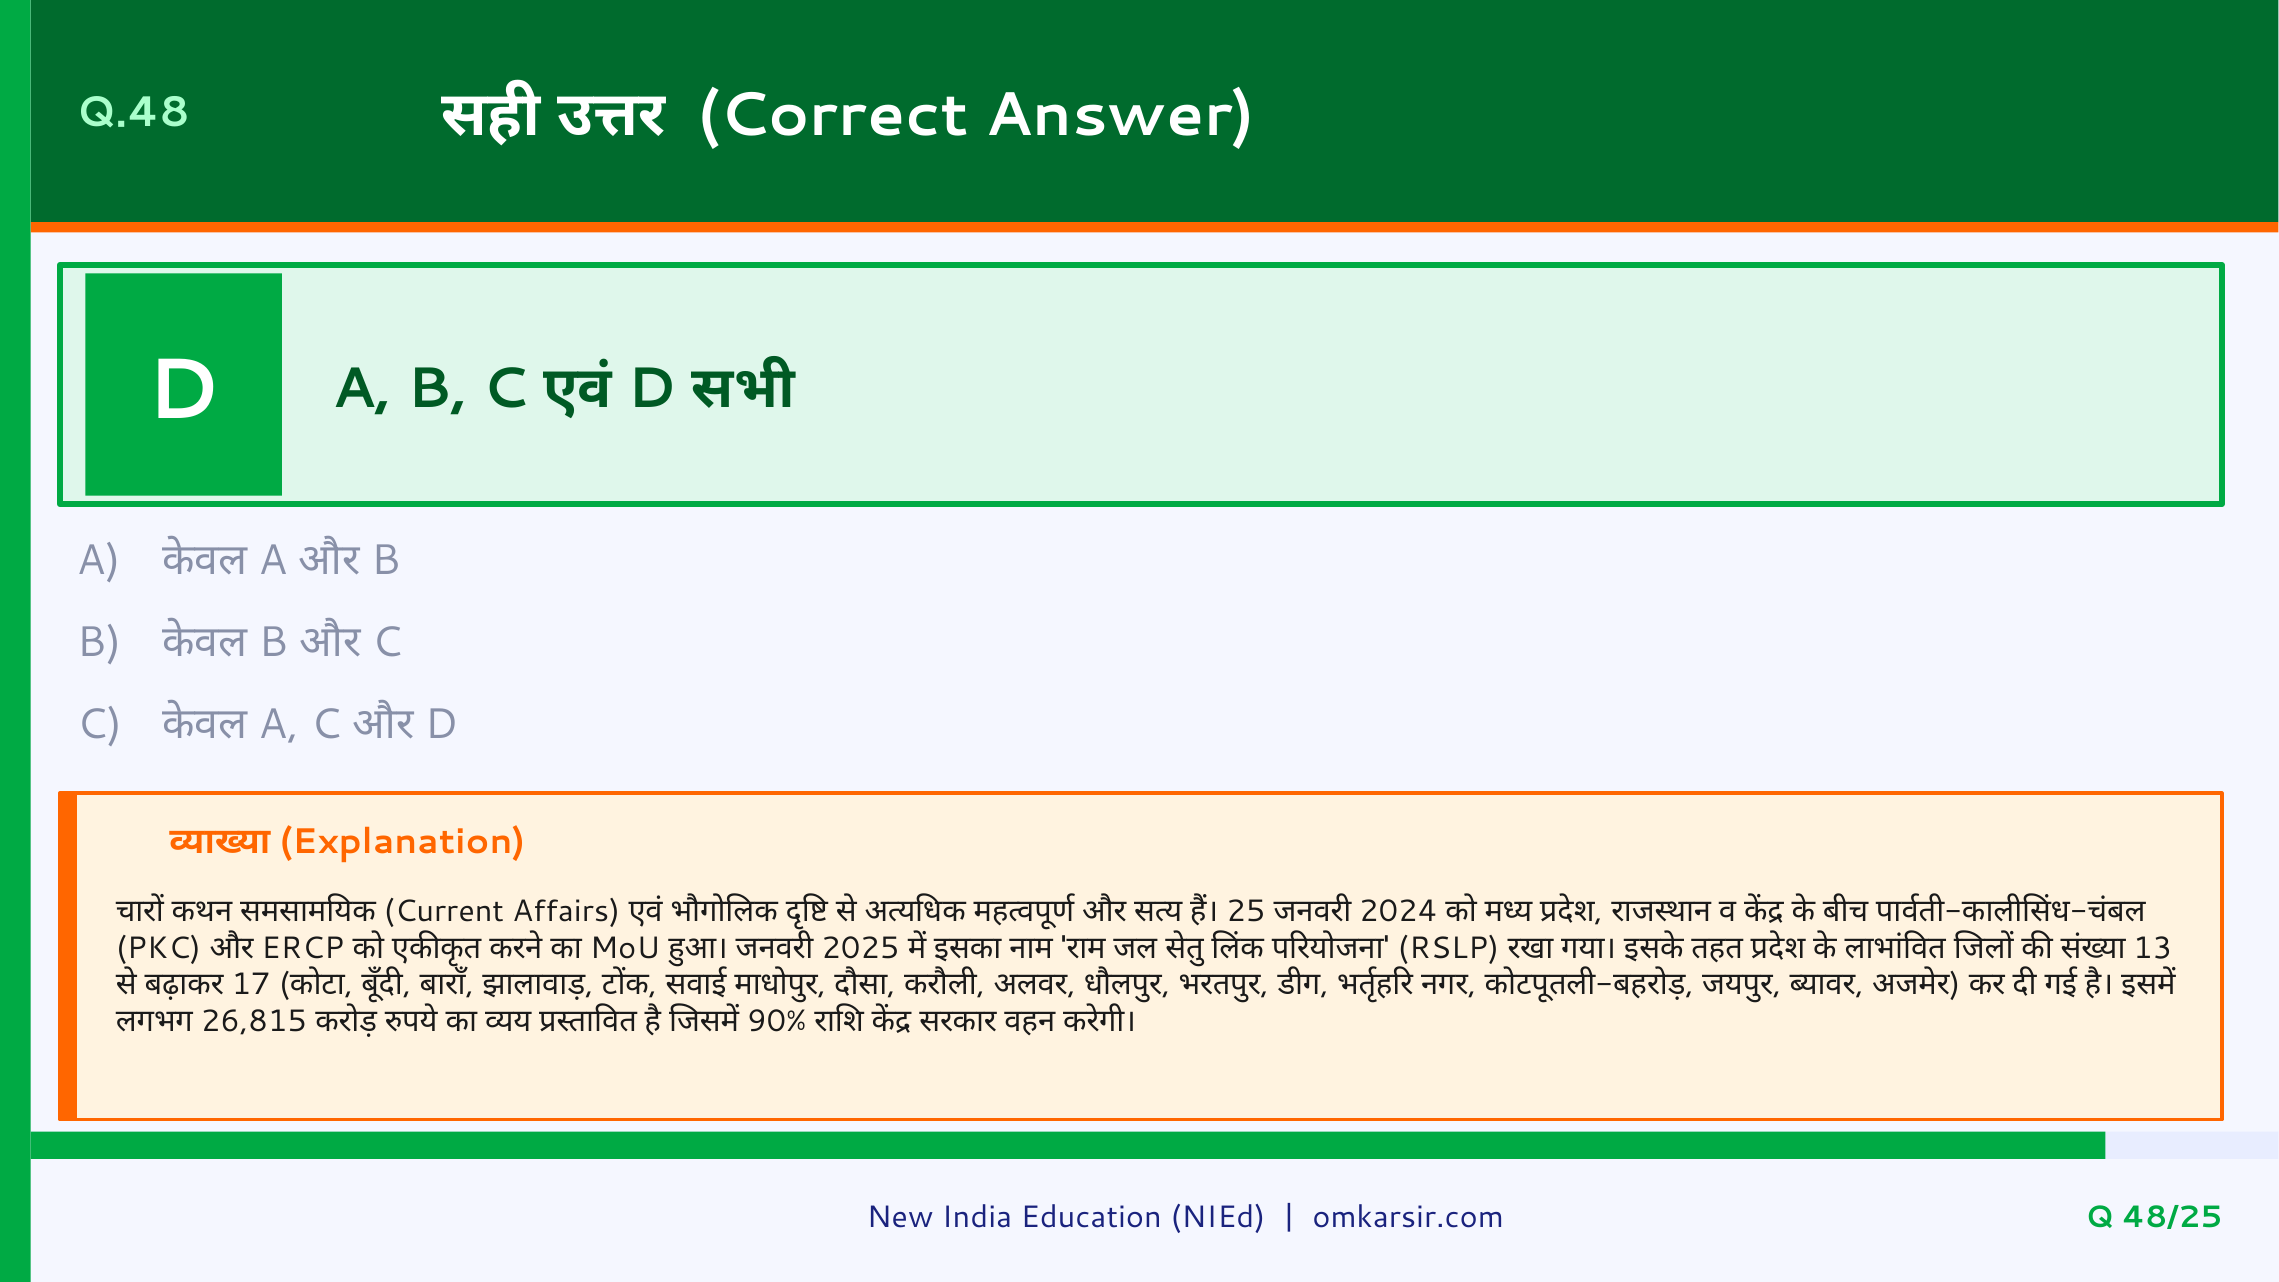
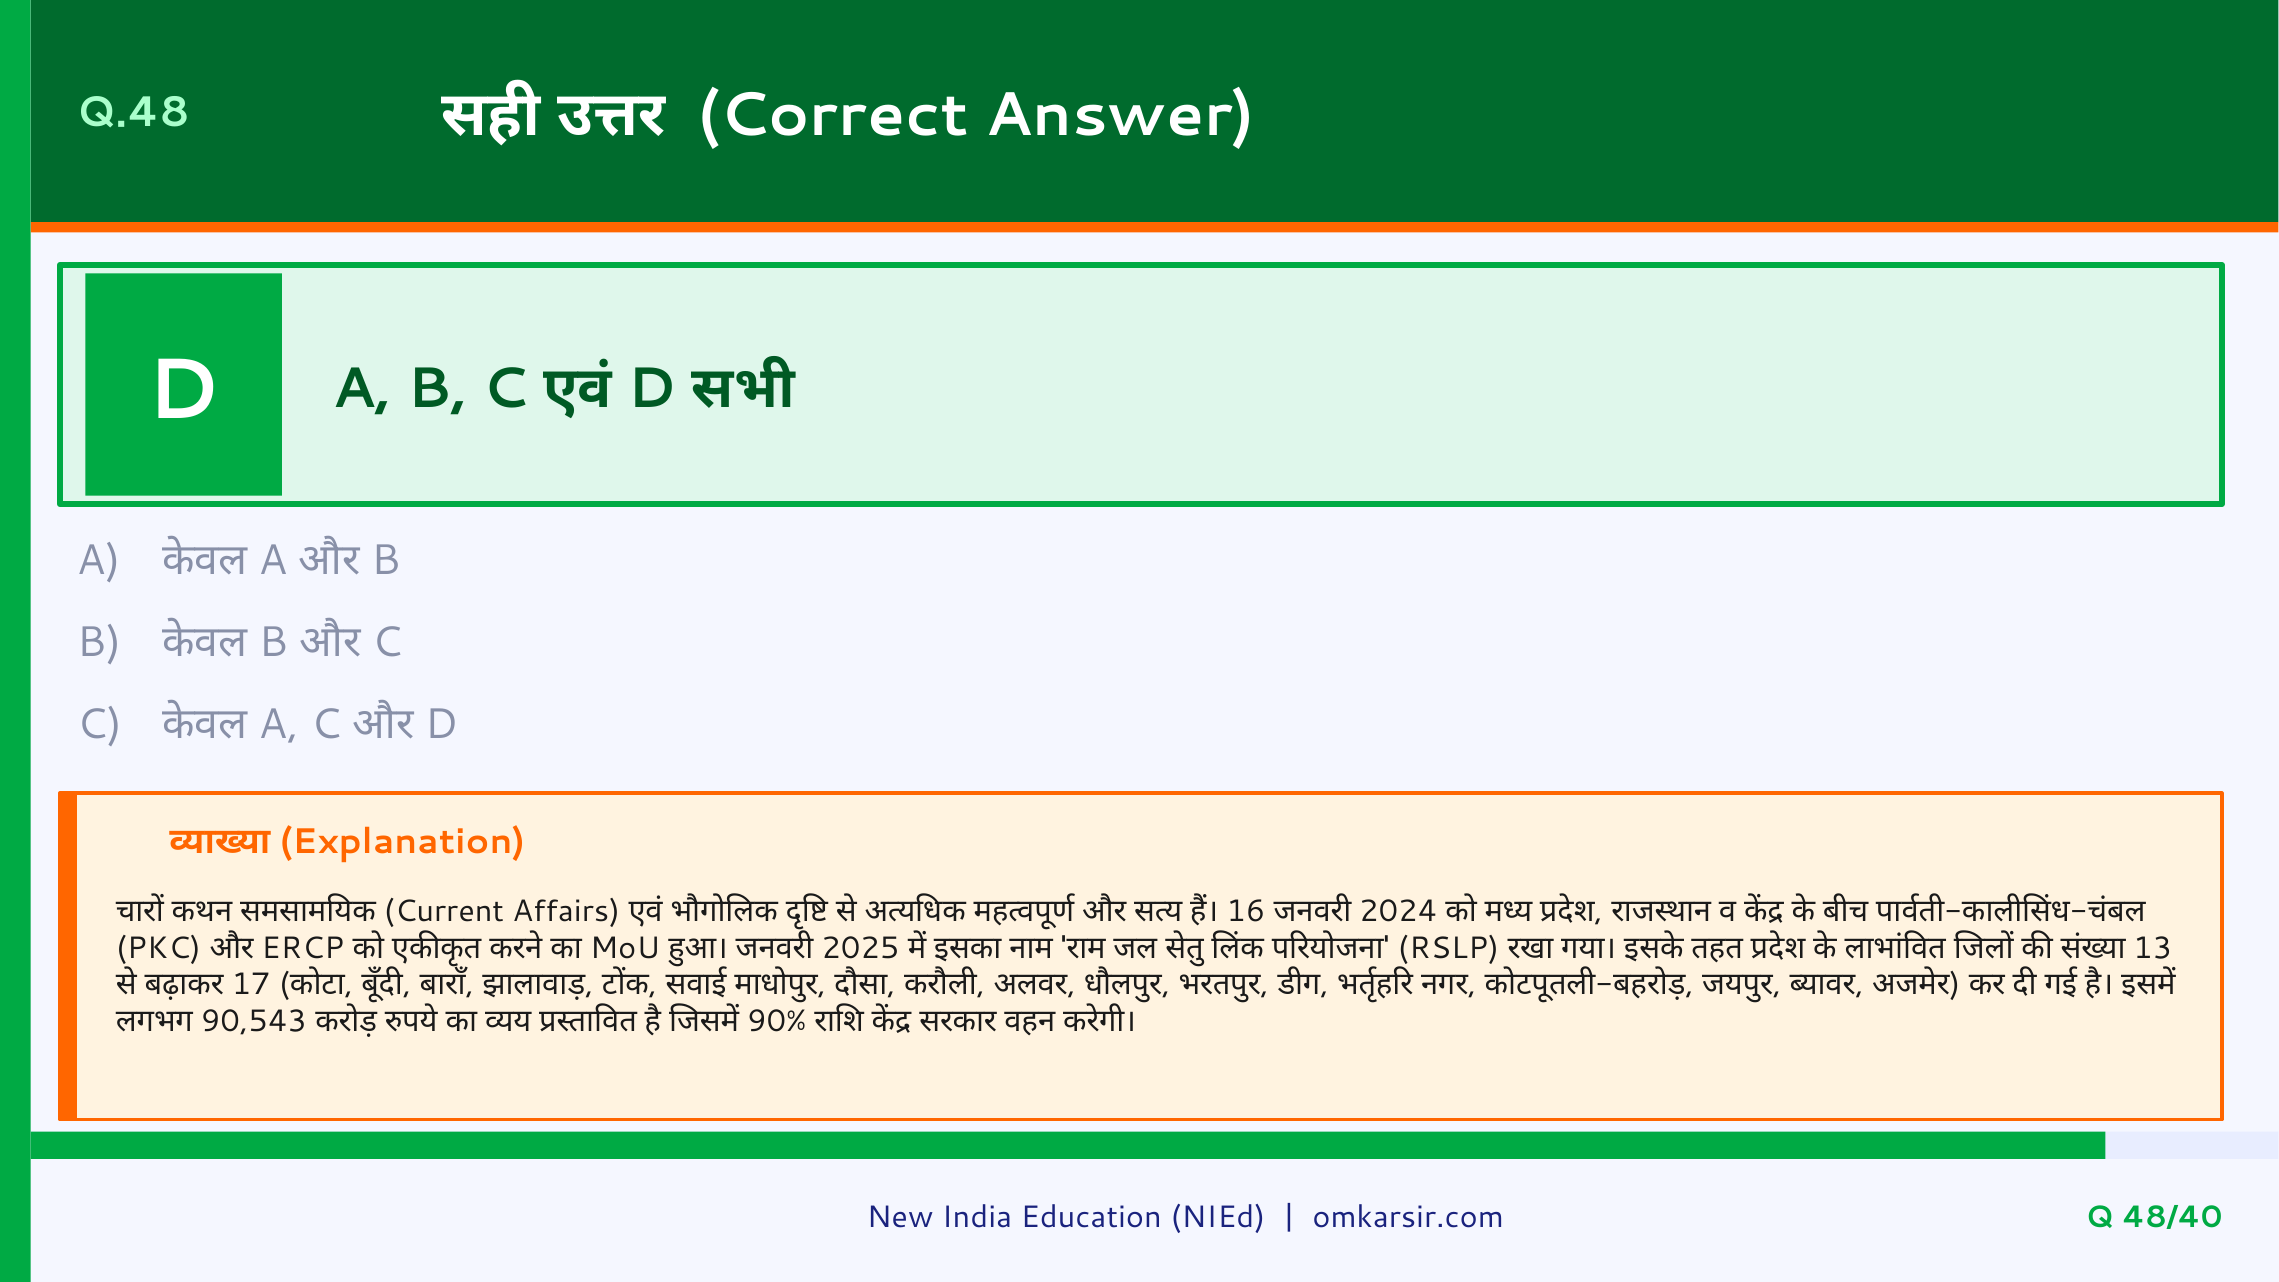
25: 25 -> 16
26,815: 26,815 -> 90,543
48/25: 48/25 -> 48/40
